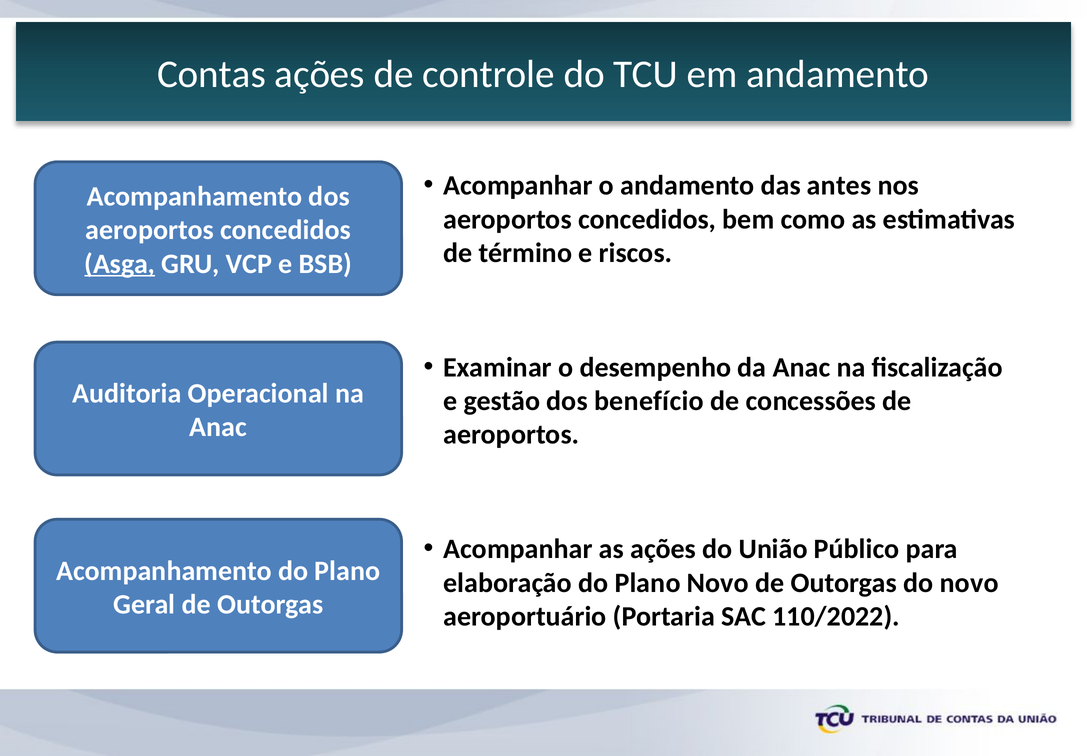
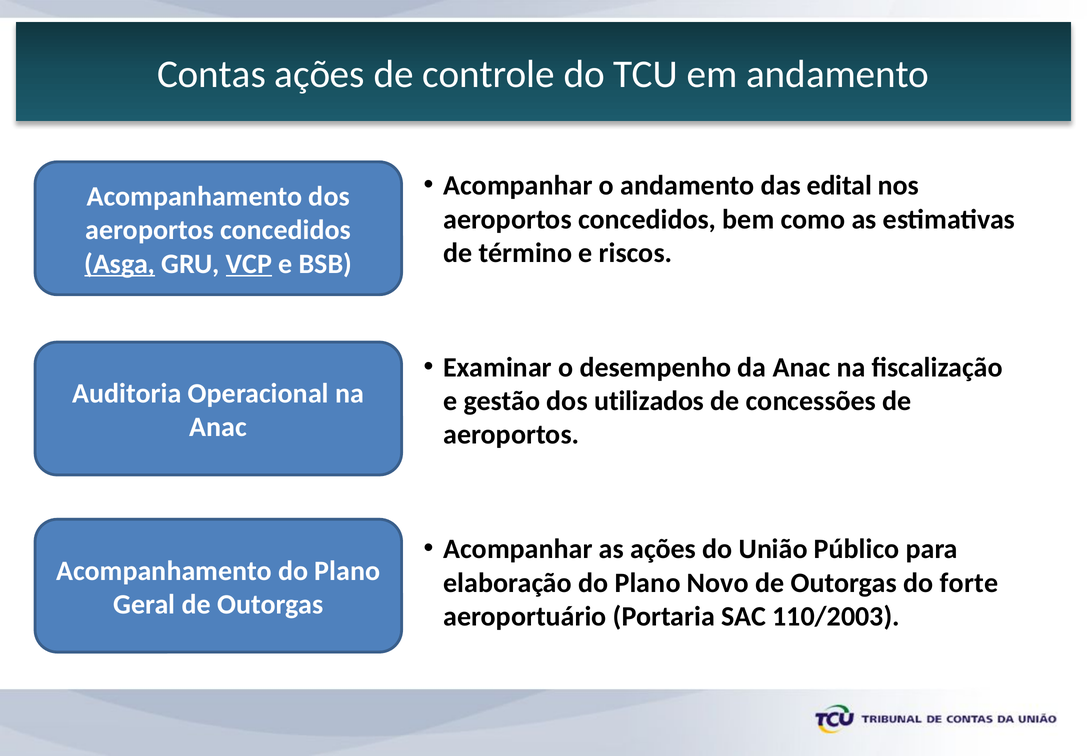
antes: antes -> edital
VCP underline: none -> present
benefício: benefício -> utilizados
do novo: novo -> forte
110/2022: 110/2022 -> 110/2003
